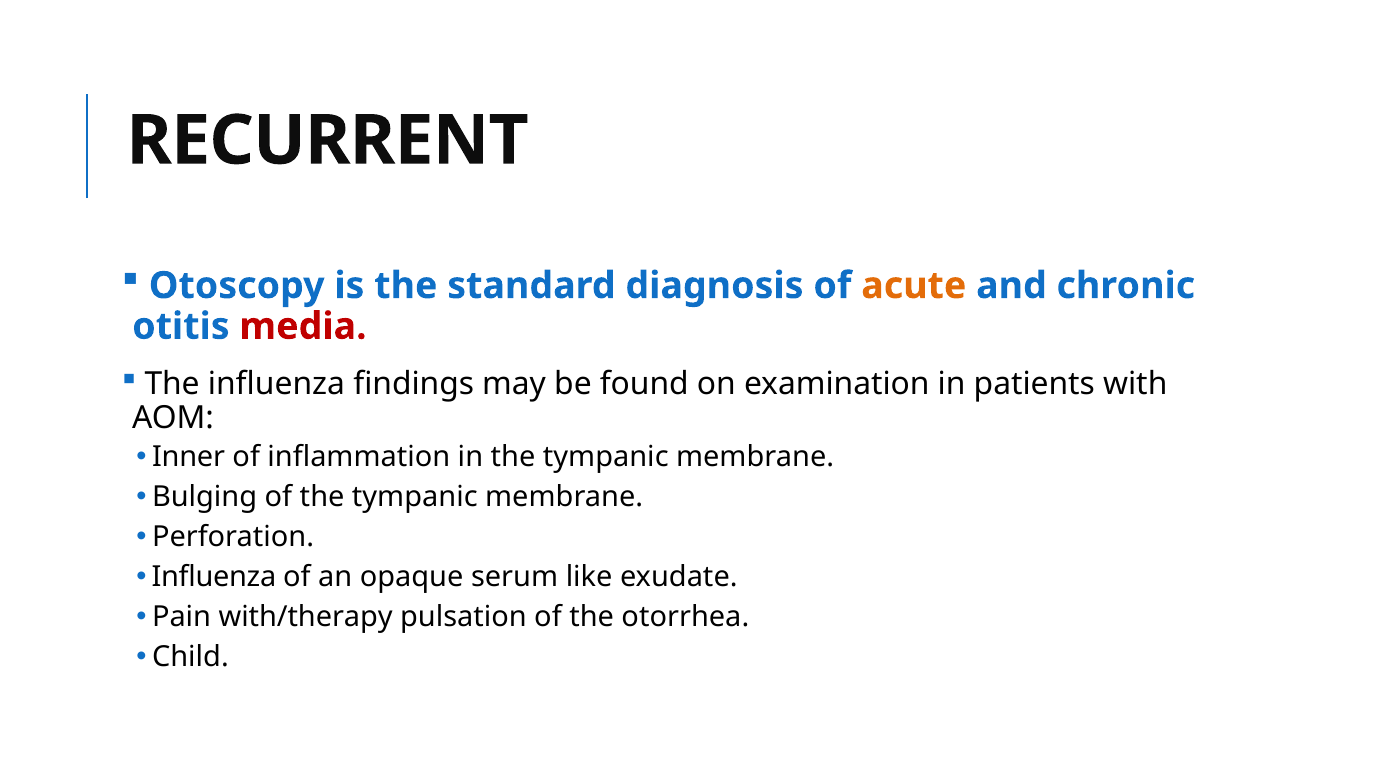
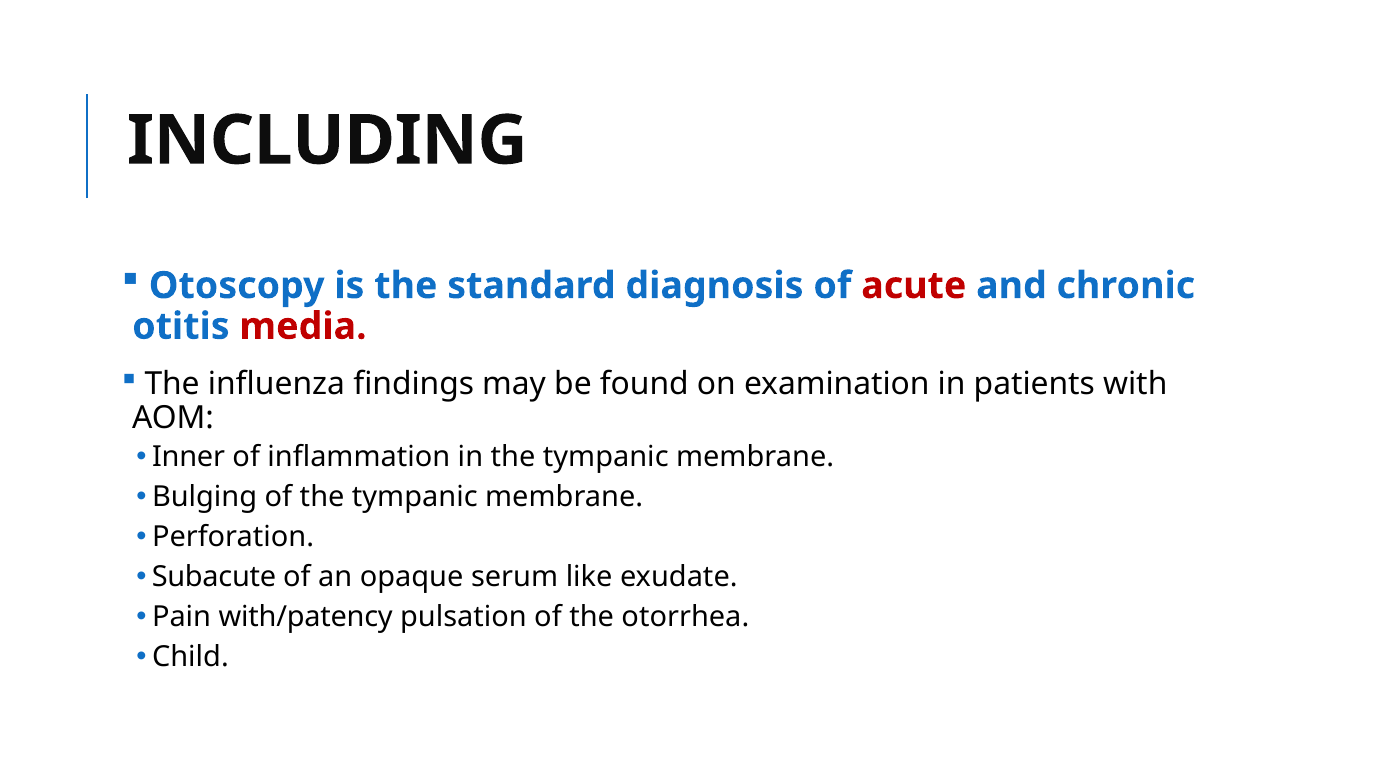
RECURRENT: RECURRENT -> INCLUDING
acute colour: orange -> red
Influenza at (214, 577): Influenza -> Subacute
with/therapy: with/therapy -> with/patency
